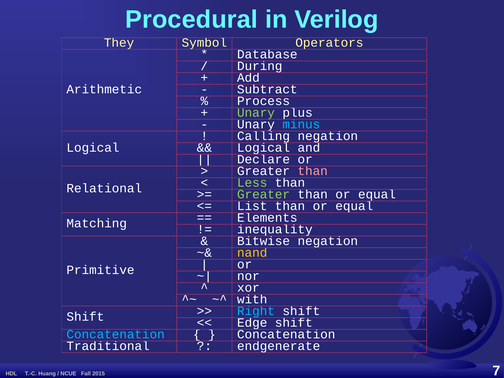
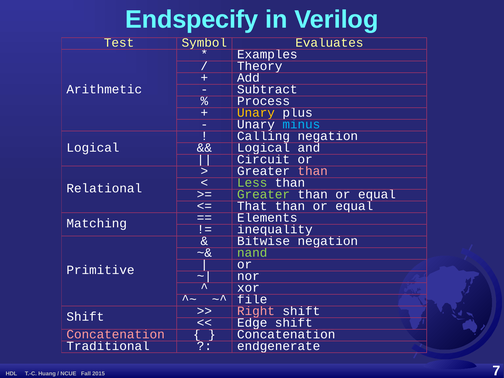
Procedural: Procedural -> Endspecify
They: They -> Test
Operators: Operators -> Evaluates
Database: Database -> Examples
During: During -> Theory
Unary at (256, 113) colour: light green -> yellow
Declare: Declare -> Circuit
List: List -> That
nand colour: yellow -> light green
with: with -> file
Right colour: light blue -> pink
Concatenation at (116, 334) colour: light blue -> pink
